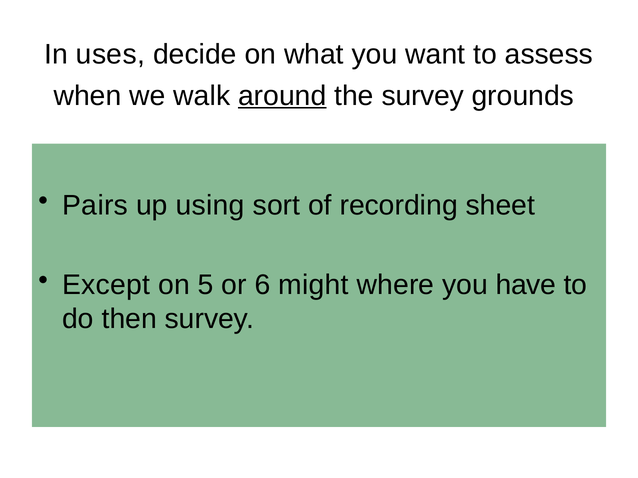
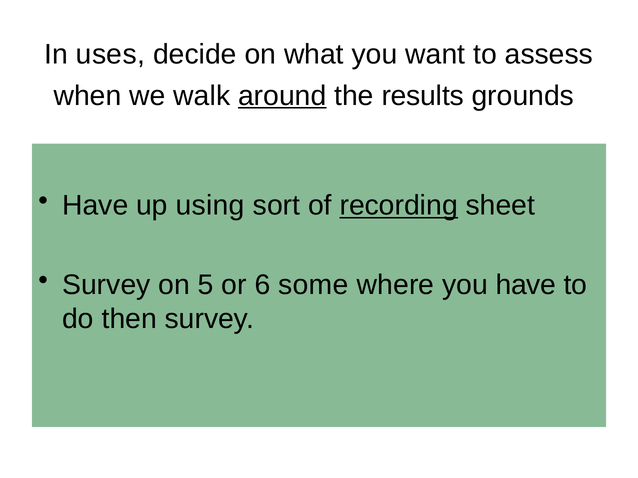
the survey: survey -> results
Pairs at (95, 206): Pairs -> Have
recording underline: none -> present
Except at (106, 285): Except -> Survey
might: might -> some
